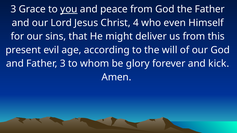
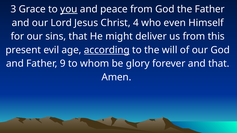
according underline: none -> present
Father 3: 3 -> 9
and kick: kick -> that
